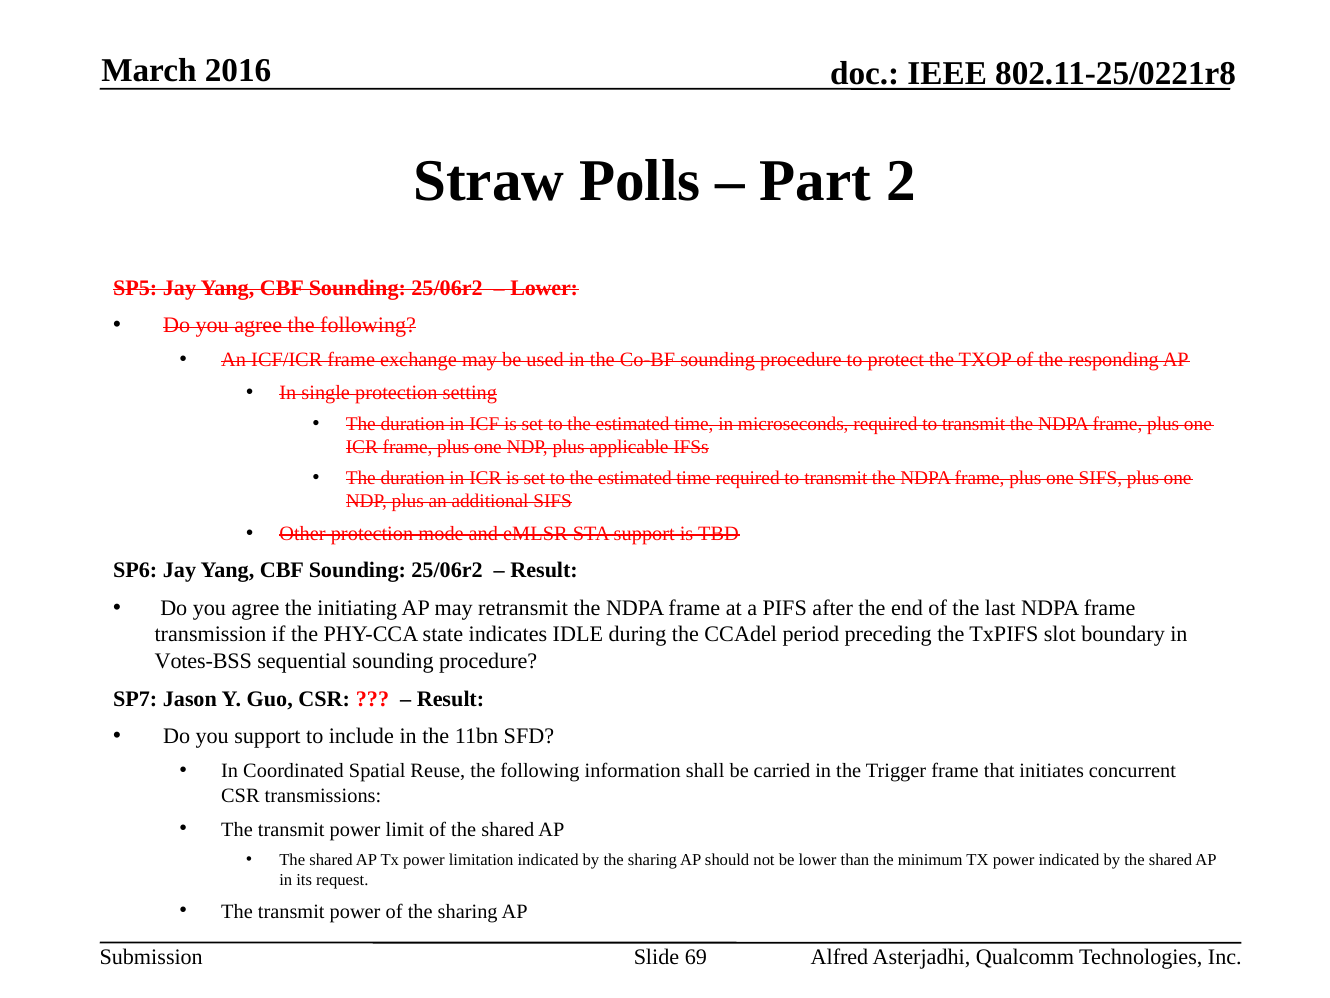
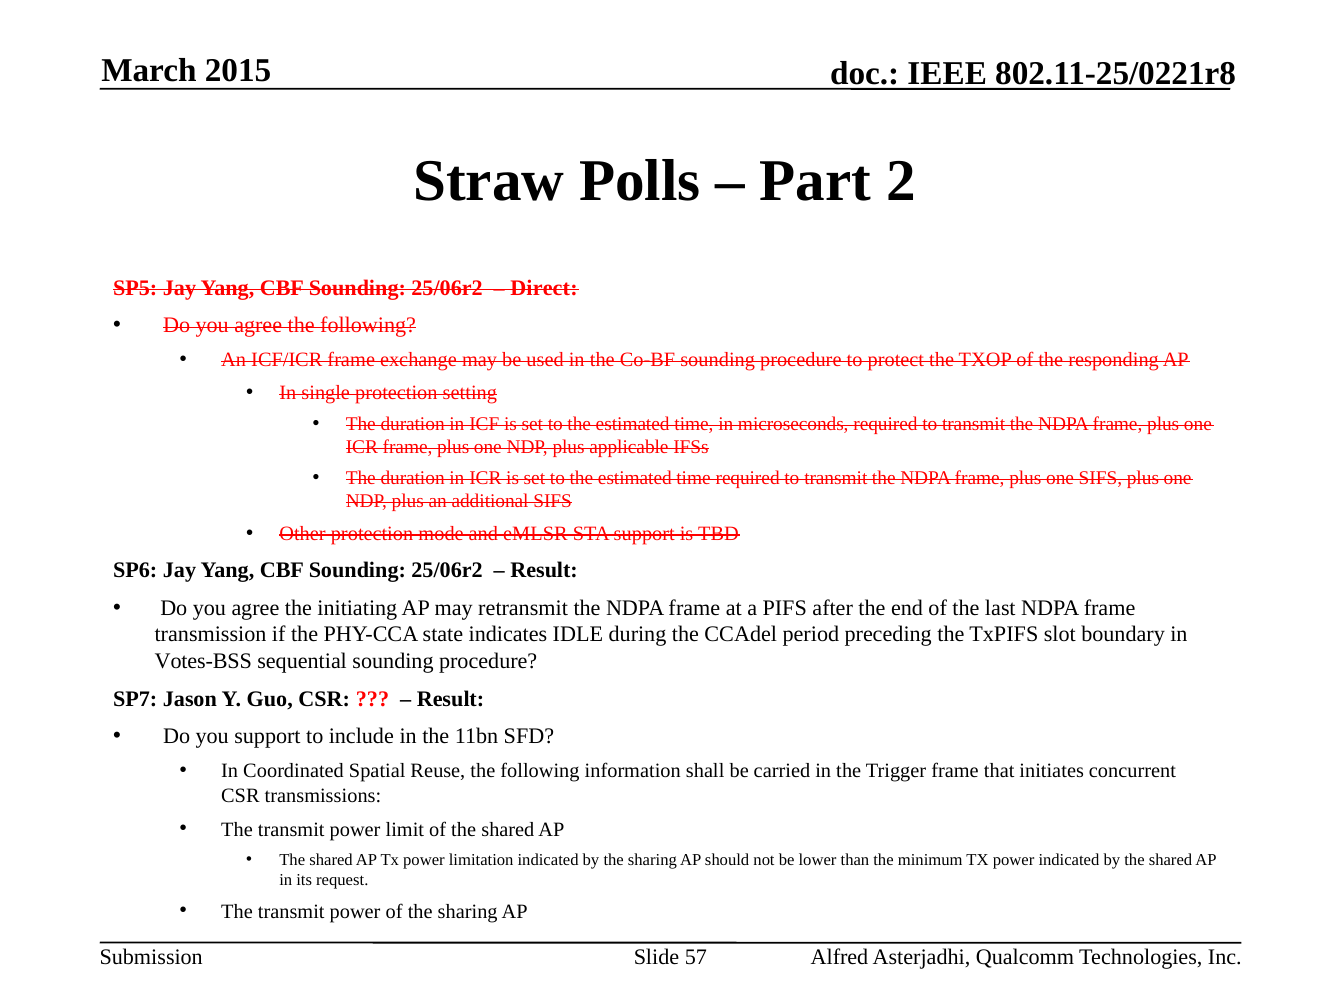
2016: 2016 -> 2015
Lower at (544, 288): Lower -> Direct
69: 69 -> 57
